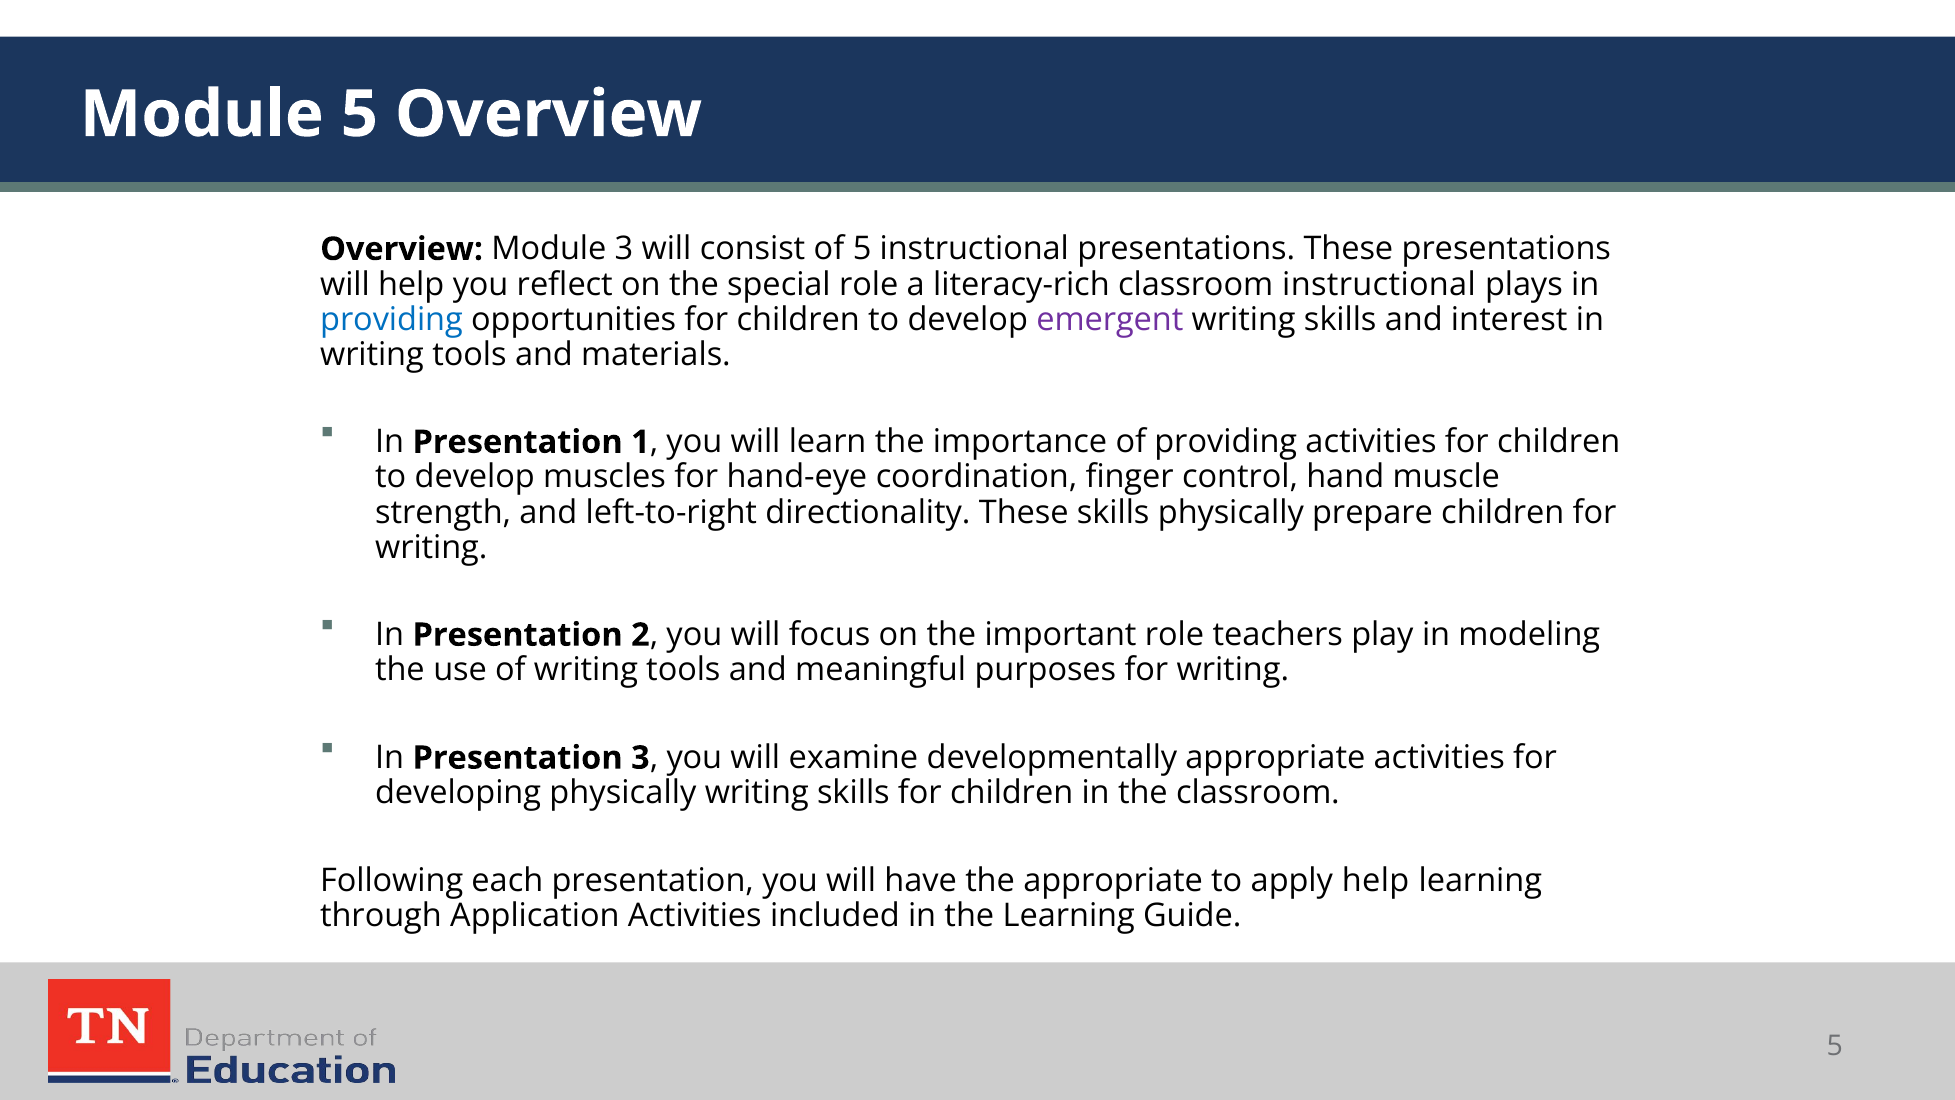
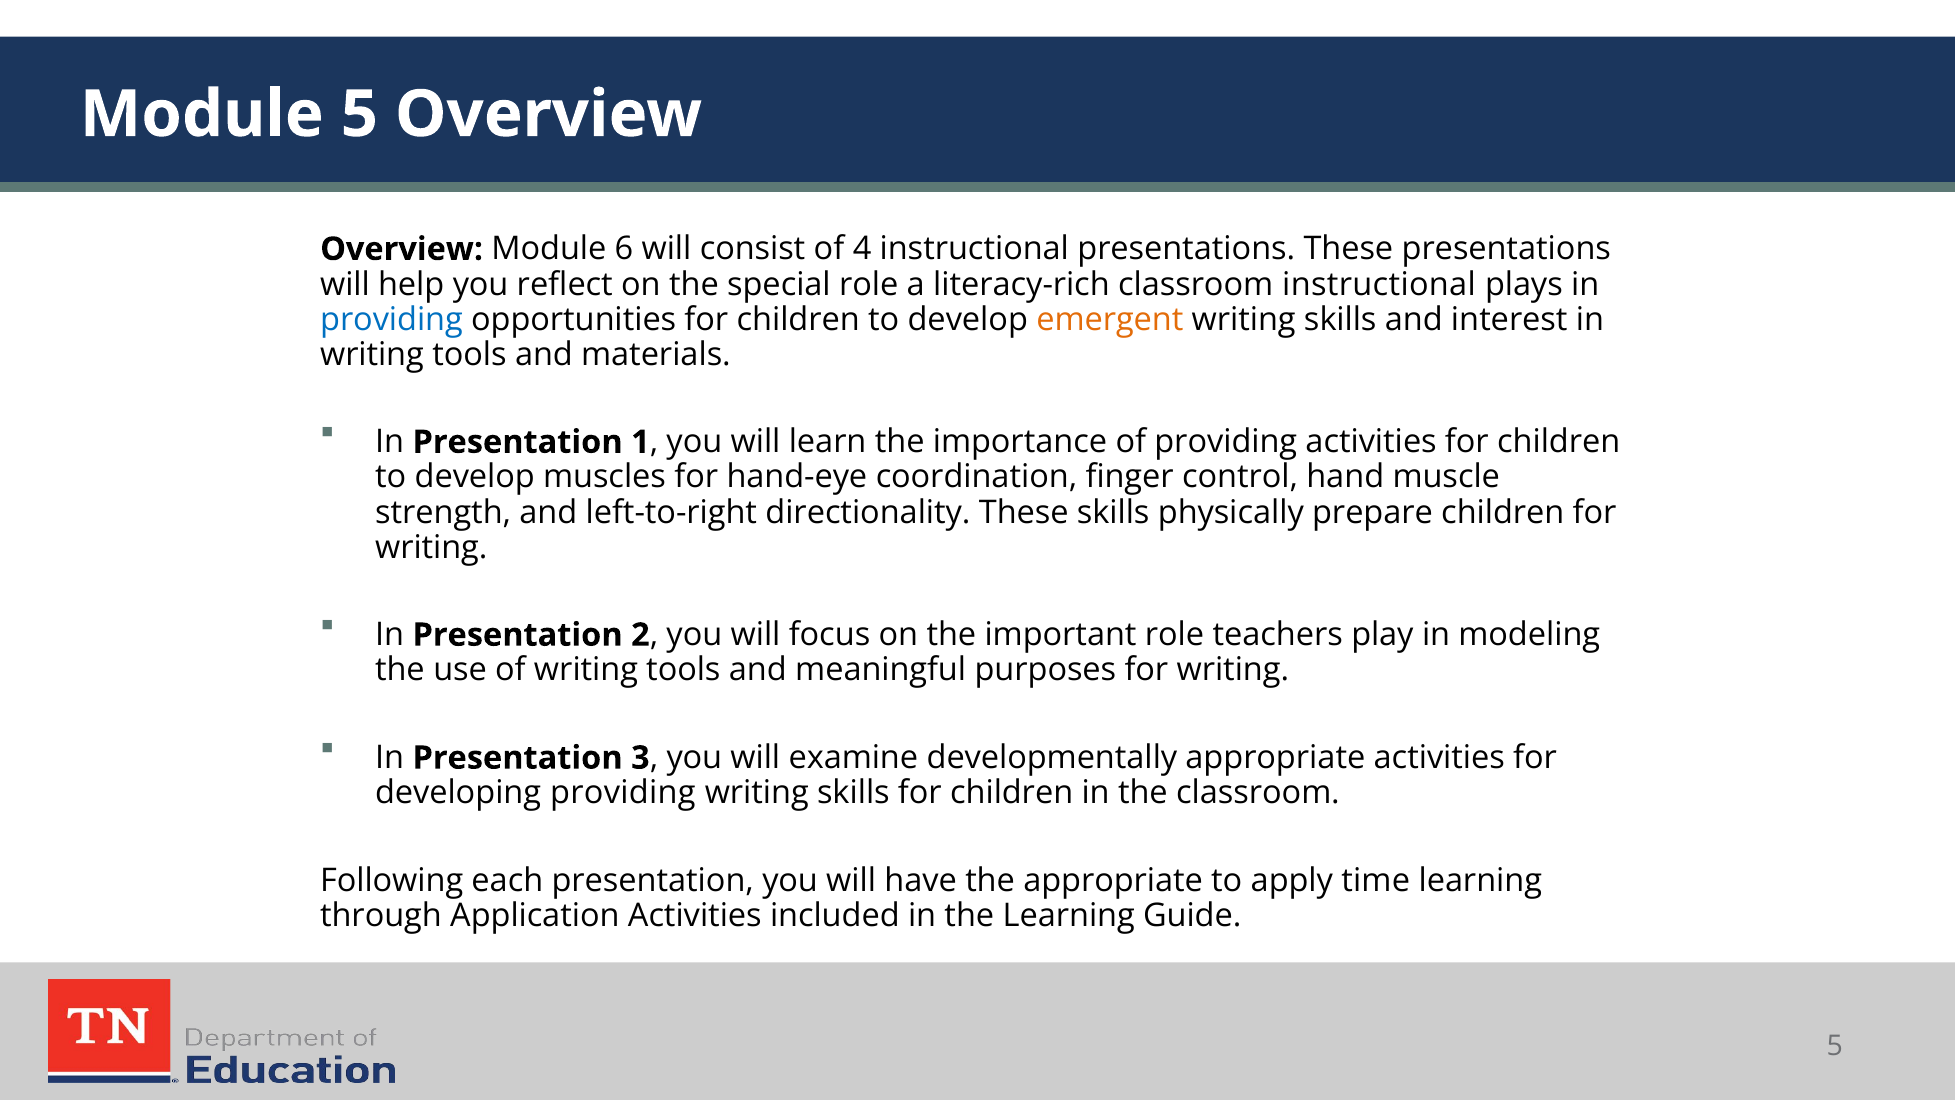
Module 3: 3 -> 6
of 5: 5 -> 4
emergent colour: purple -> orange
developing physically: physically -> providing
apply help: help -> time
